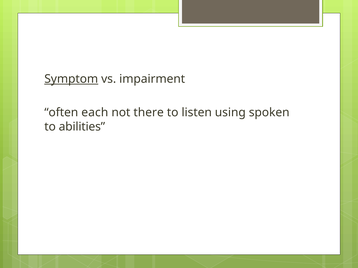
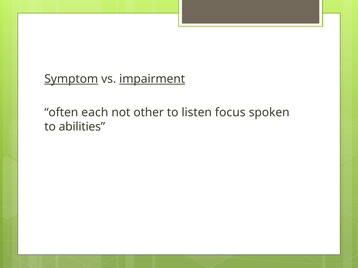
impairment underline: none -> present
there: there -> other
using: using -> focus
